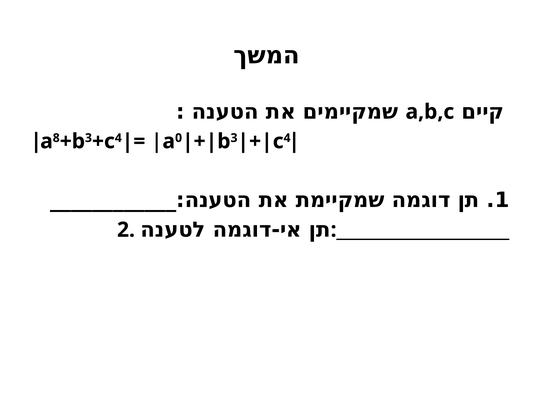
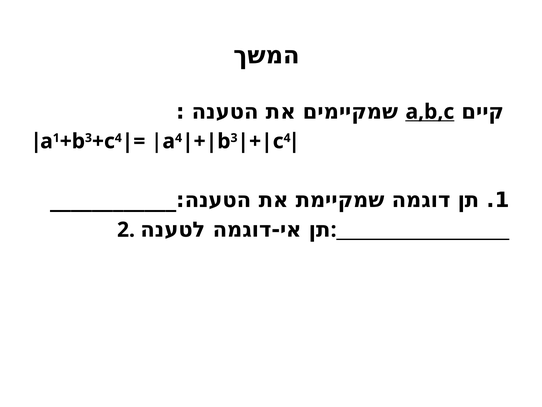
a,b,c underline: none -> present
8 at (56, 138): 8 -> 1
0 at (179, 138): 0 -> 4
